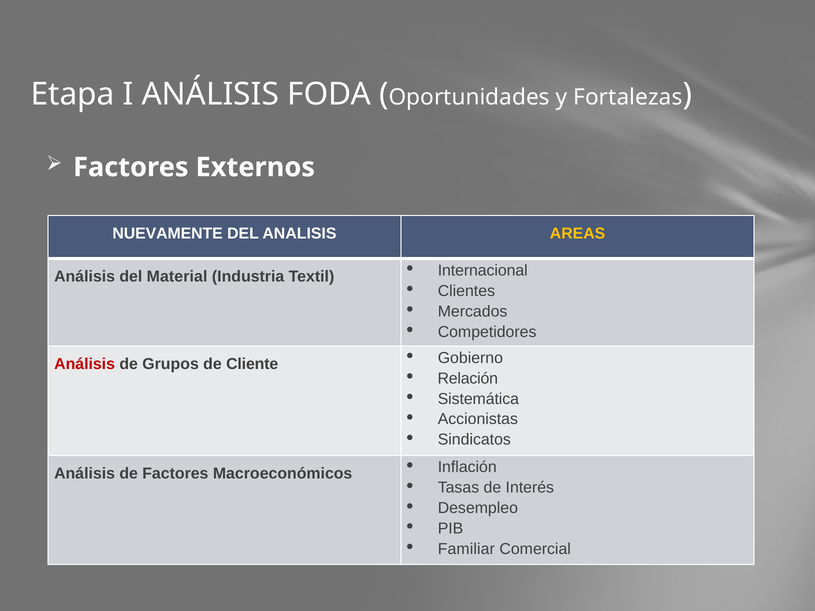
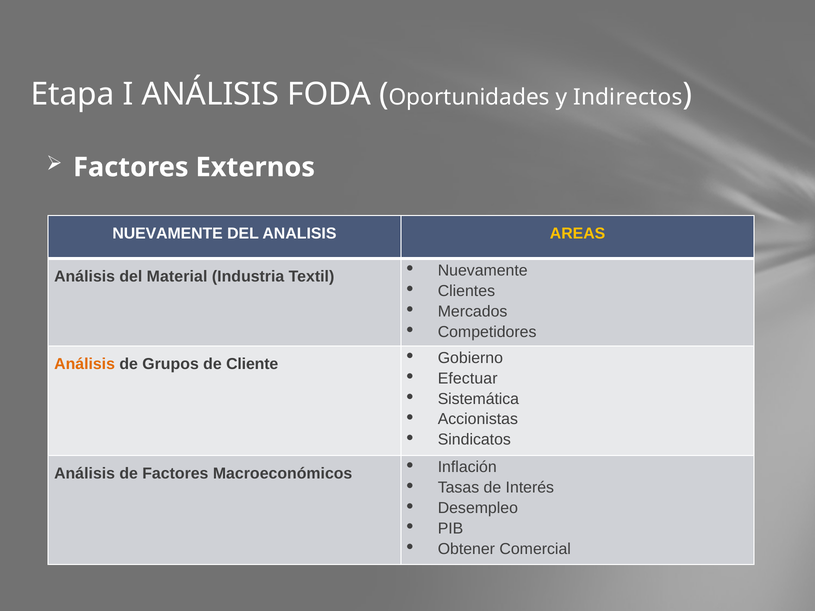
Fortalezas: Fortalezas -> Indirectos
Internacional at (483, 271): Internacional -> Nuevamente
Análisis at (85, 364) colour: red -> orange
Relación: Relación -> Efectuar
Familiar: Familiar -> Obtener
